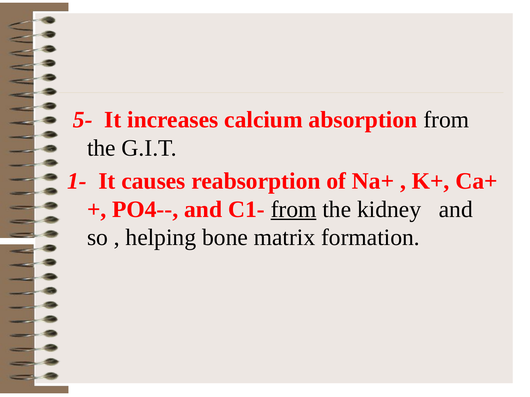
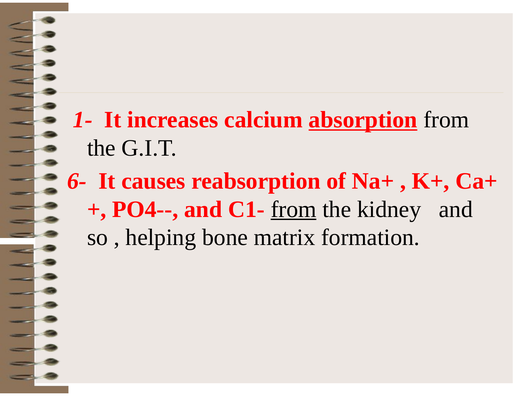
5-: 5- -> 1-
absorption underline: none -> present
1-: 1- -> 6-
